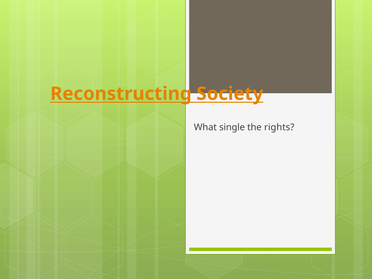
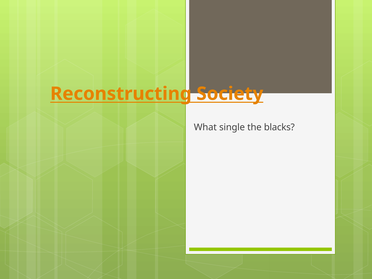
rights: rights -> blacks
